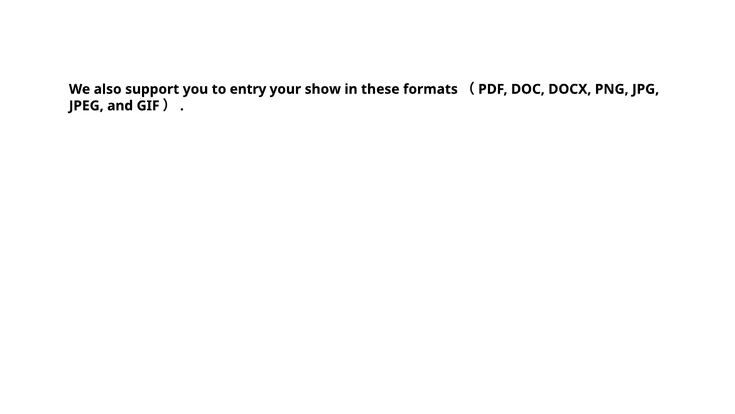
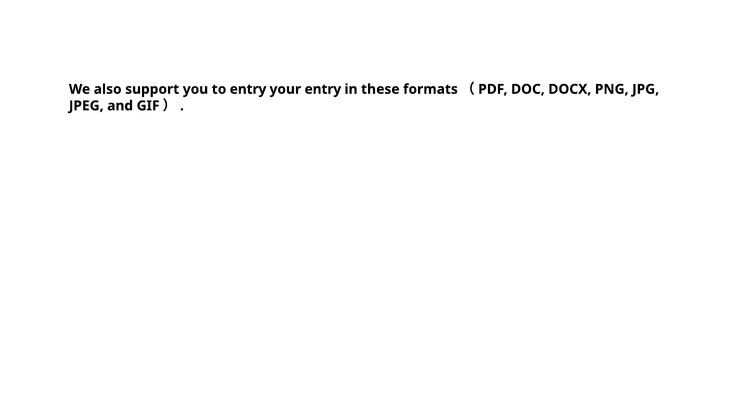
your show: show -> entry
